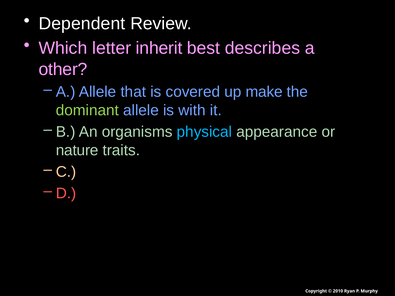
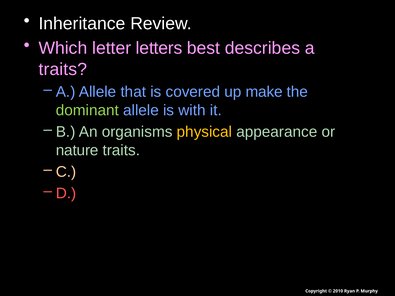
Dependent: Dependent -> Inheritance
inherit: inherit -> letters
other at (63, 69): other -> traits
physical colour: light blue -> yellow
